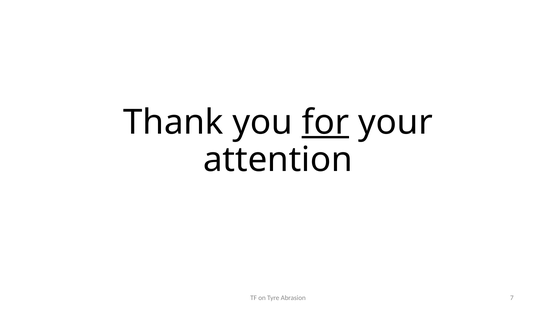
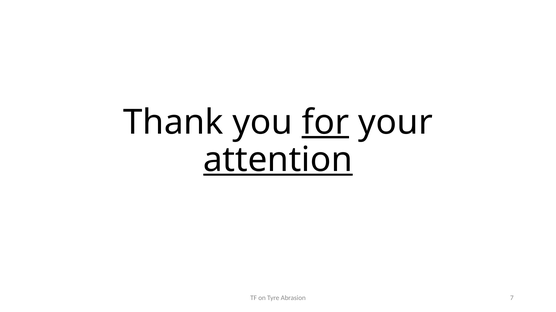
attention underline: none -> present
